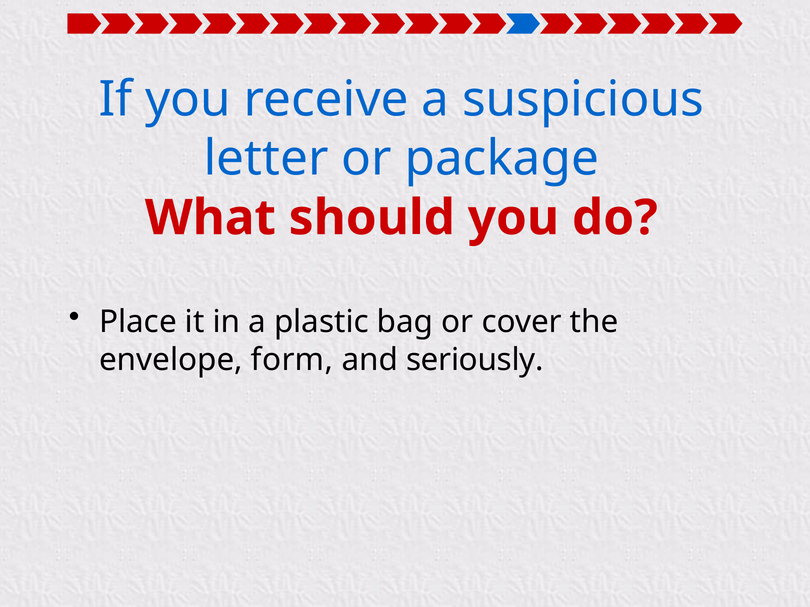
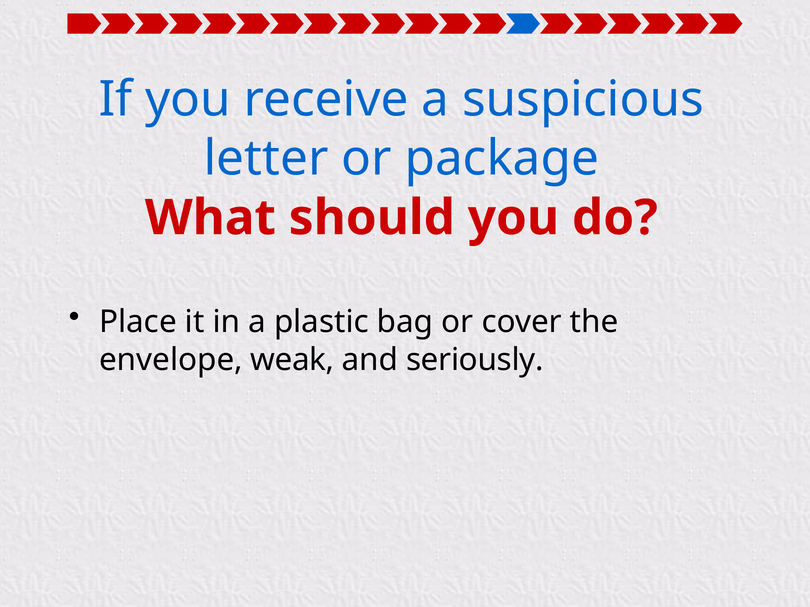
form: form -> weak
